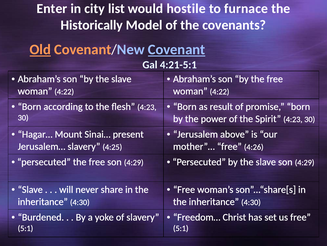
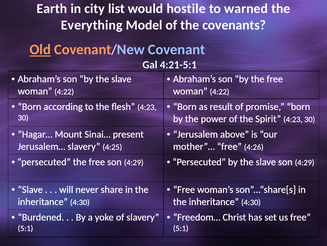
Enter: Enter -> Earth
furnace: furnace -> warned
Historically: Historically -> Everything
Covenant underline: present -> none
